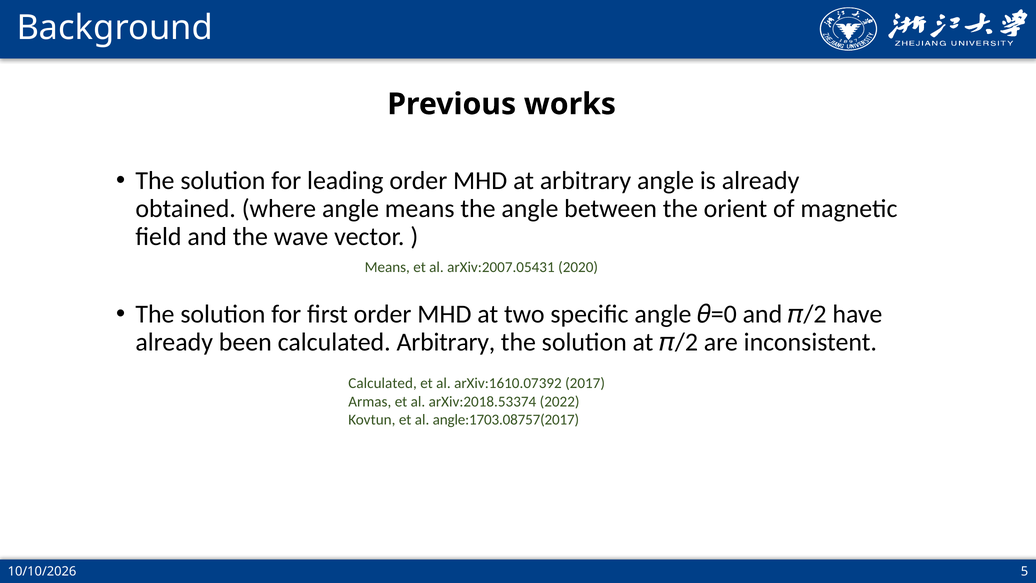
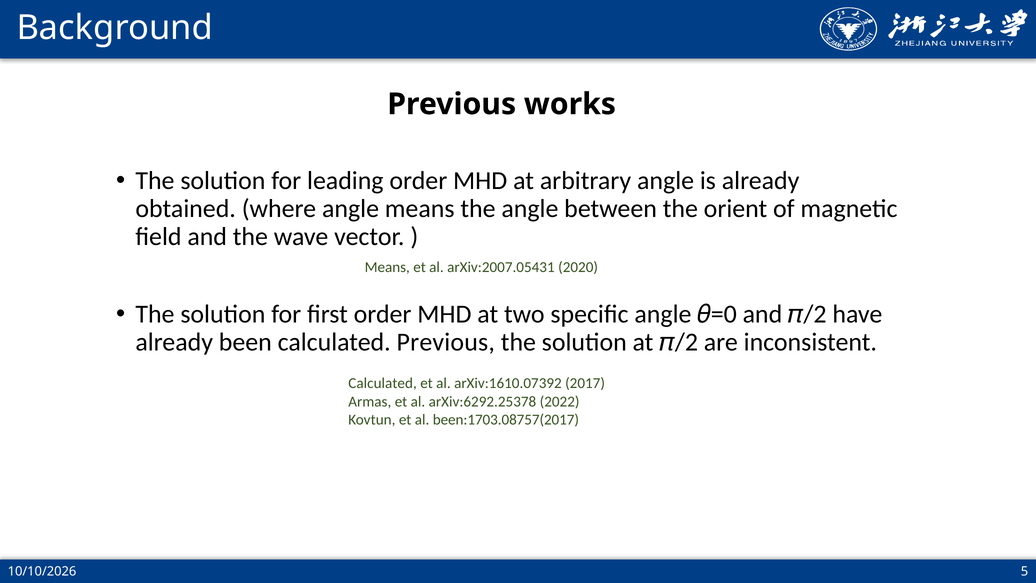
calculated Arbitrary: Arbitrary -> Previous
arXiv:2018.53374: arXiv:2018.53374 -> arXiv:6292.25378
angle:1703.08757(2017: angle:1703.08757(2017 -> been:1703.08757(2017
